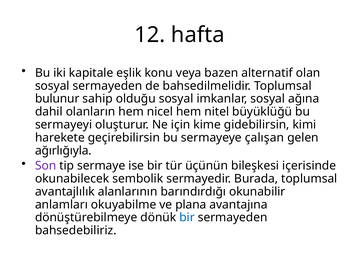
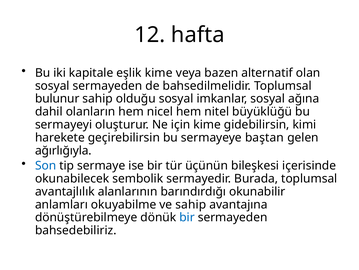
eşlik konu: konu -> kime
çalışan: çalışan -> baştan
Son colour: purple -> blue
ve plana: plana -> sahip
